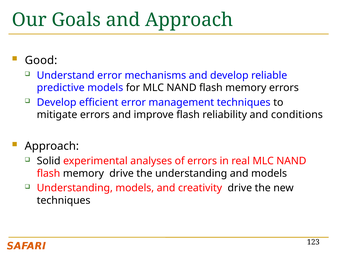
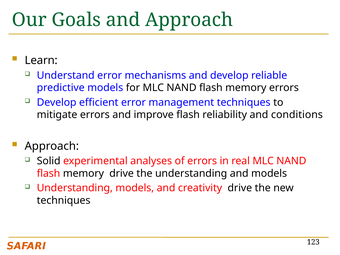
Good: Good -> Learn
